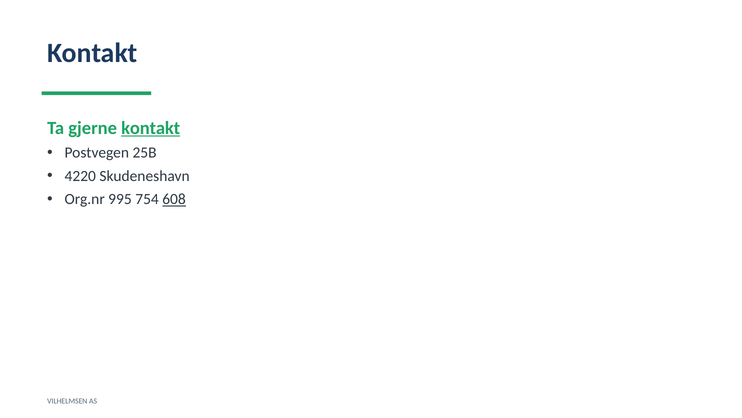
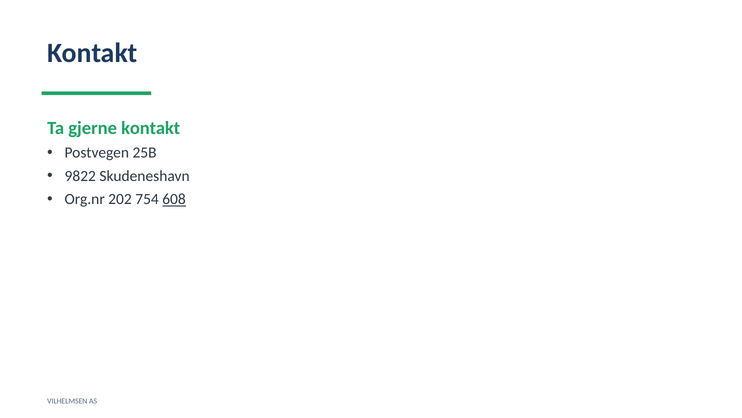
kontakt at (151, 128) underline: present -> none
4220: 4220 -> 9822
995: 995 -> 202
